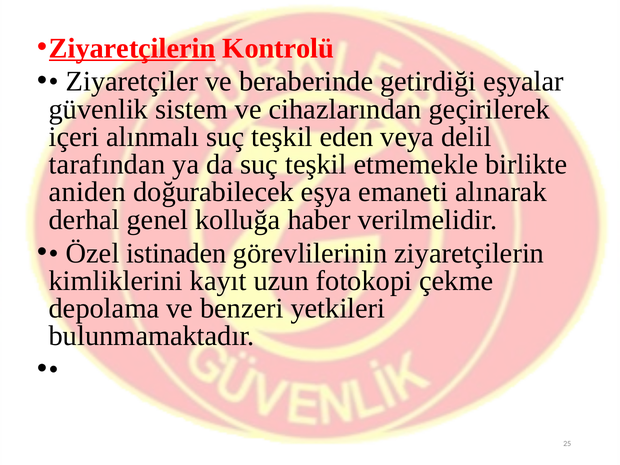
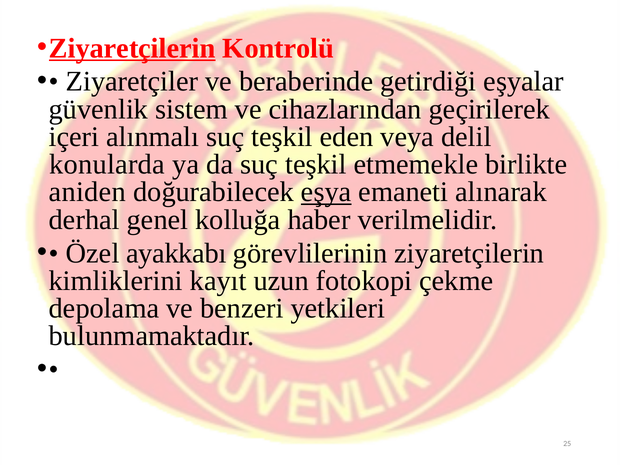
tarafından: tarafından -> konularda
eşya underline: none -> present
istinaden: istinaden -> ayakkabı
